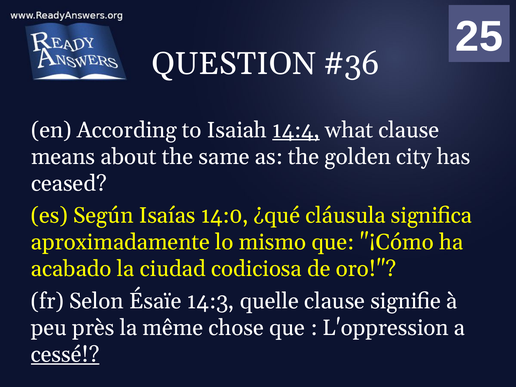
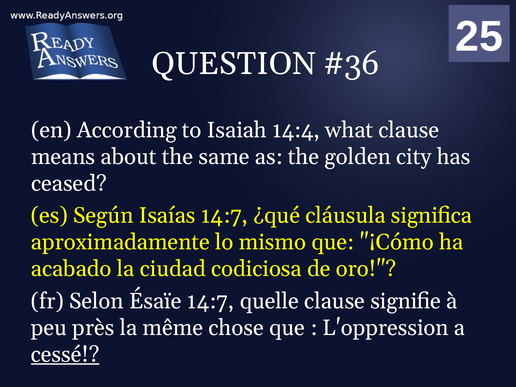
14:4 underline: present -> none
Isaías 14:0: 14:0 -> 14:7
Ésaïe 14:3: 14:3 -> 14:7
